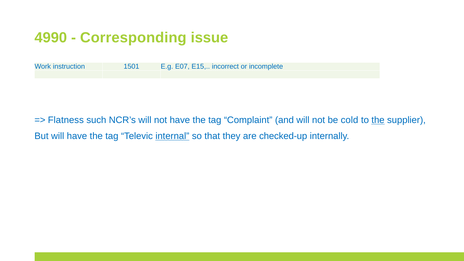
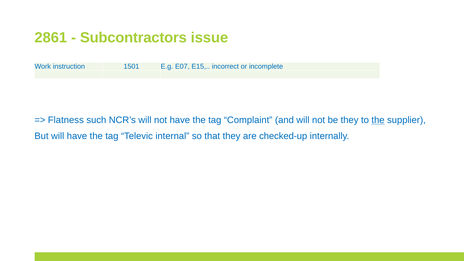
4990: 4990 -> 2861
Corresponding: Corresponding -> Subcontractors
be cold: cold -> they
internal underline: present -> none
